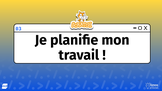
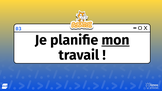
mon underline: none -> present
